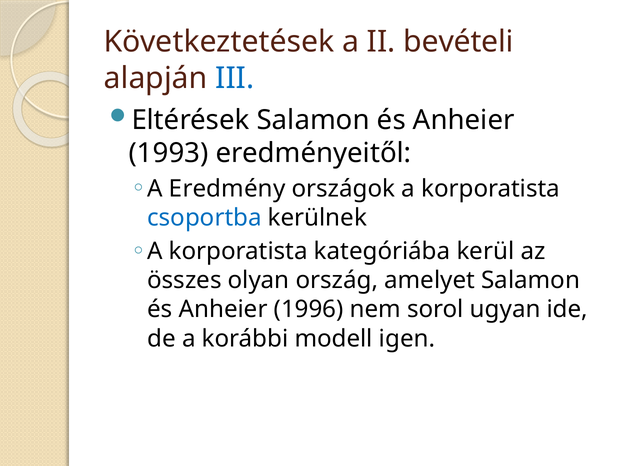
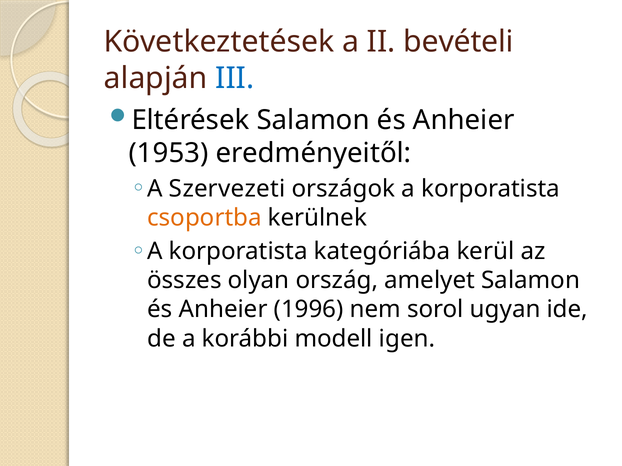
1993: 1993 -> 1953
Eredmény: Eredmény -> Szervezeti
csoportba colour: blue -> orange
